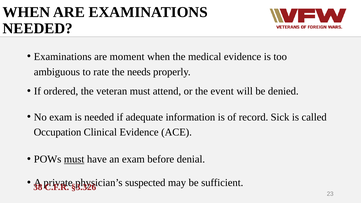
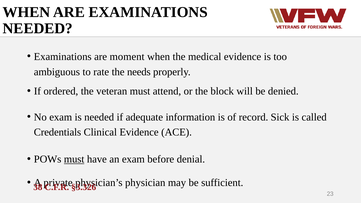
event: event -> block
Occupation: Occupation -> Credentials
suspected: suspected -> physician
